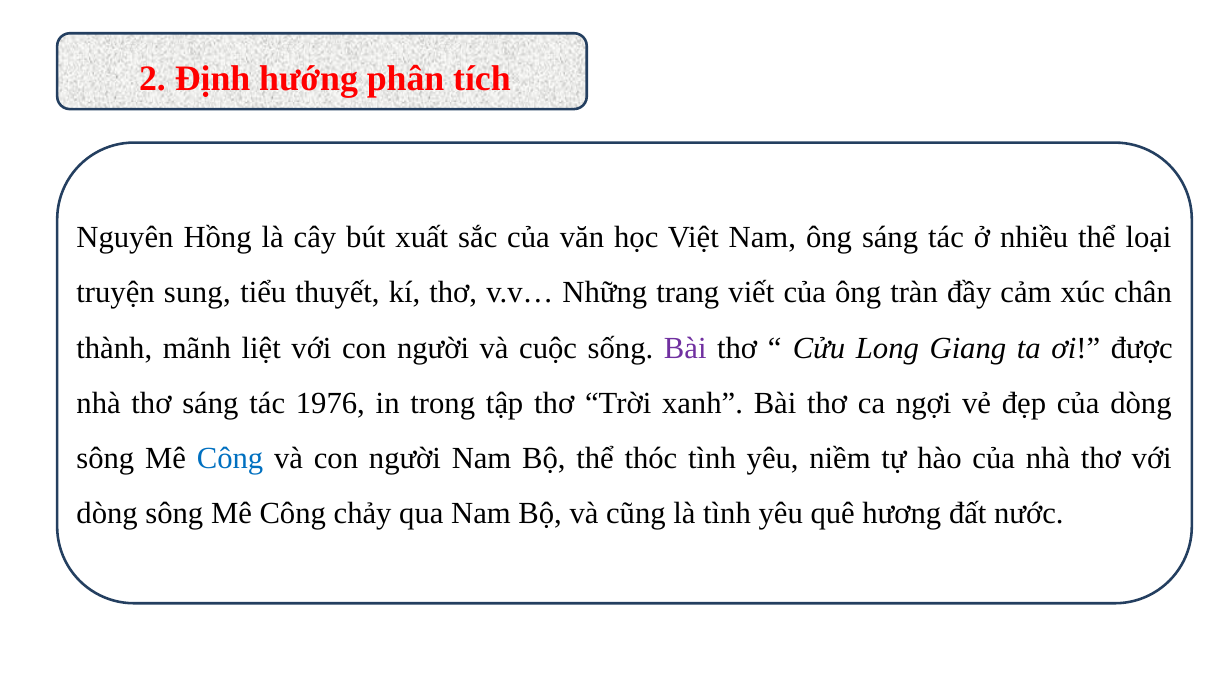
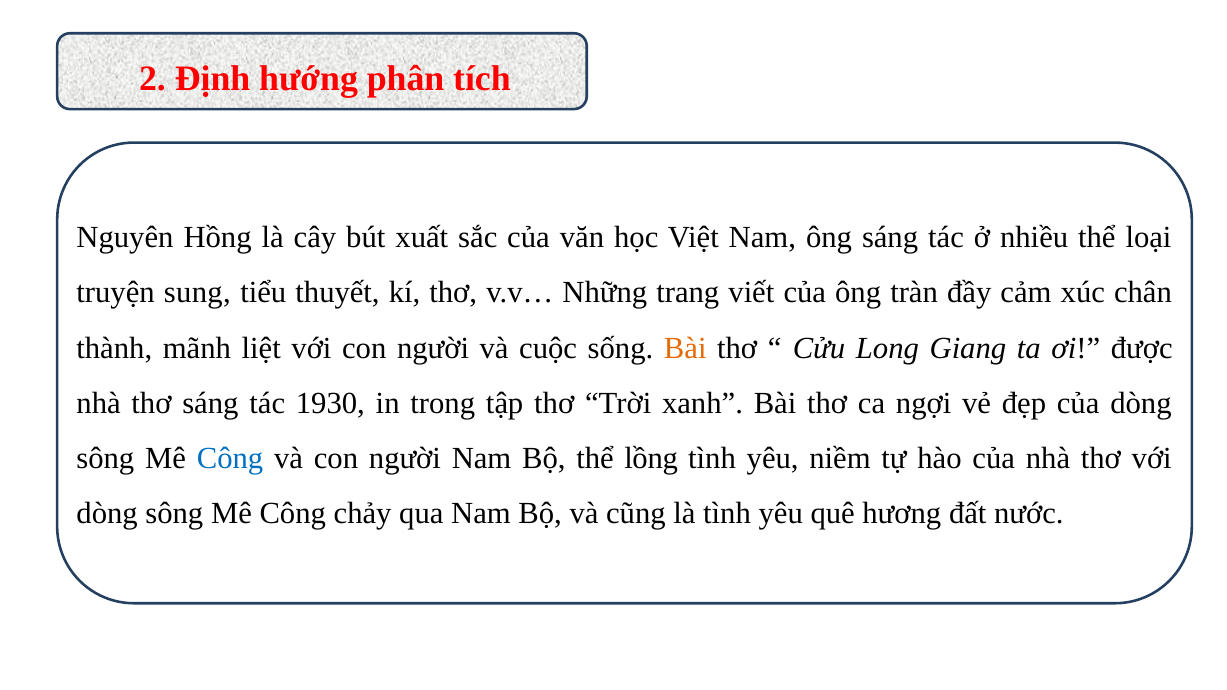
Bài at (685, 348) colour: purple -> orange
1976: 1976 -> 1930
thóc: thóc -> lồng
